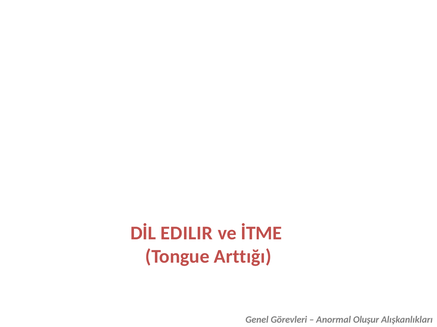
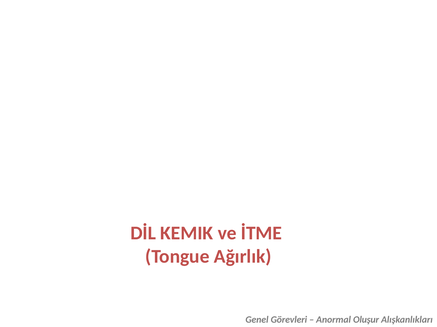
EDILIR: EDILIR -> KEMIK
Arttığı: Arttığı -> Ağırlık
